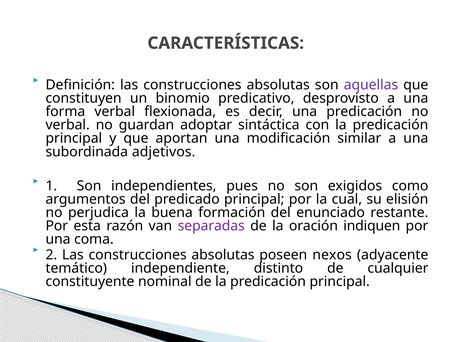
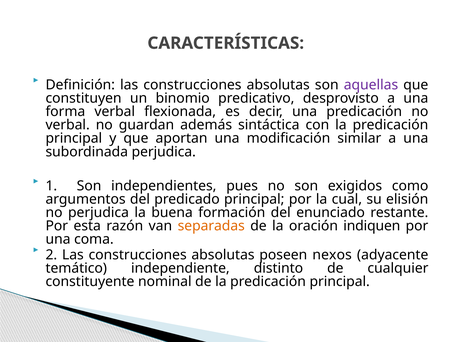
adoptar: adoptar -> además
subordinada adjetivos: adjetivos -> perjudica
separadas colour: purple -> orange
